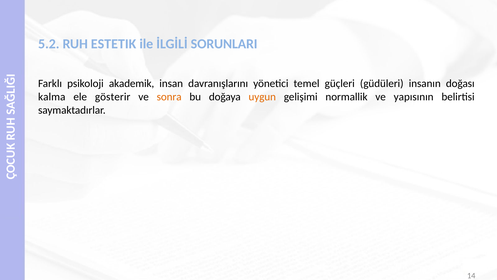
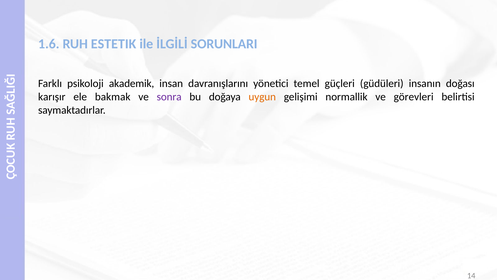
5.2: 5.2 -> 1.6
kalma: kalma -> karışır
gösterir: gösterir -> bakmak
sonra colour: orange -> purple
yapısının: yapısının -> görevleri
